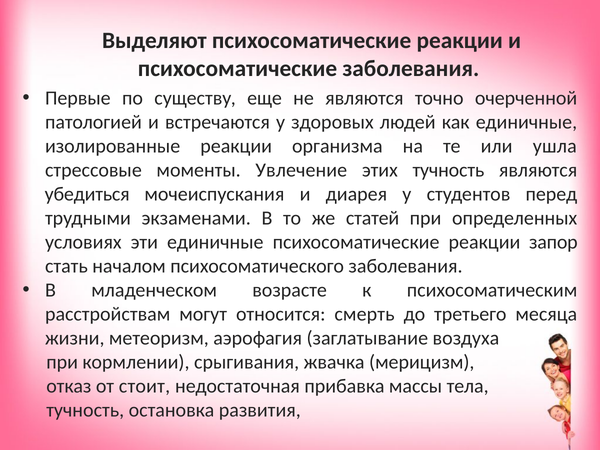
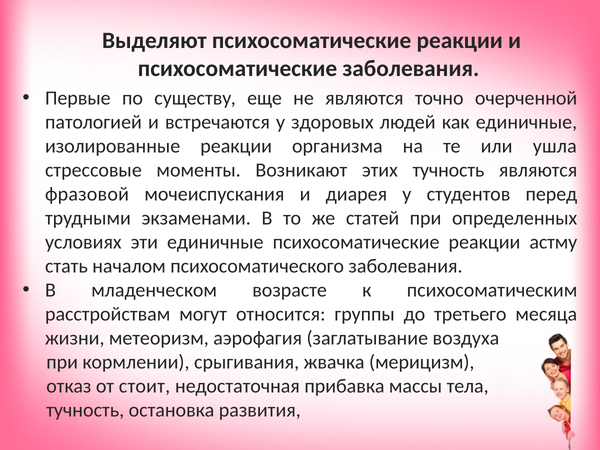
Увлечение: Увлечение -> Возникают
убедиться: убедиться -> фразовой
запор: запор -> астму
смерть: смерть -> группы
